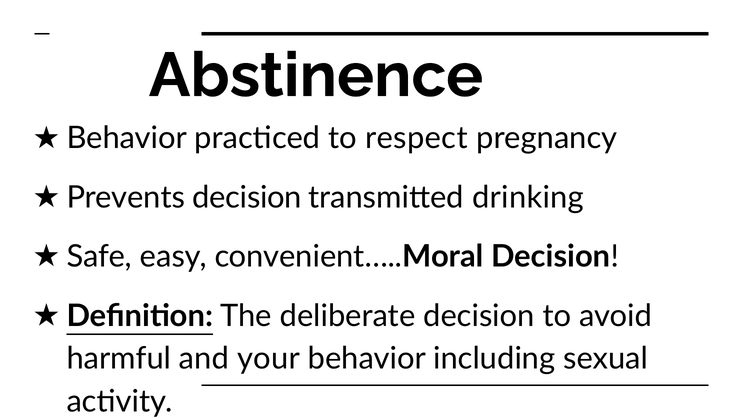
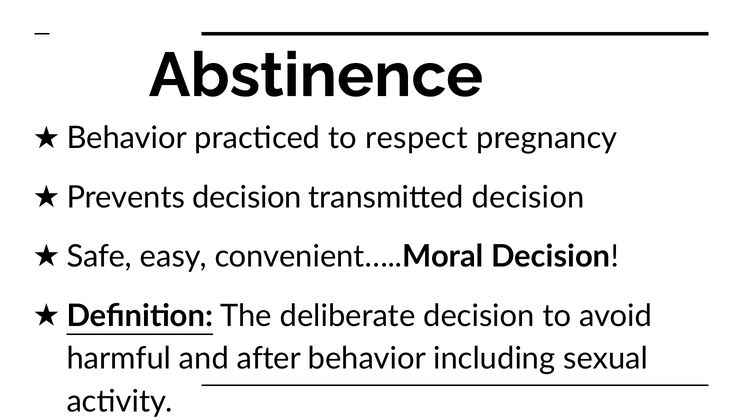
transmitted drinking: drinking -> decision
your: your -> after
